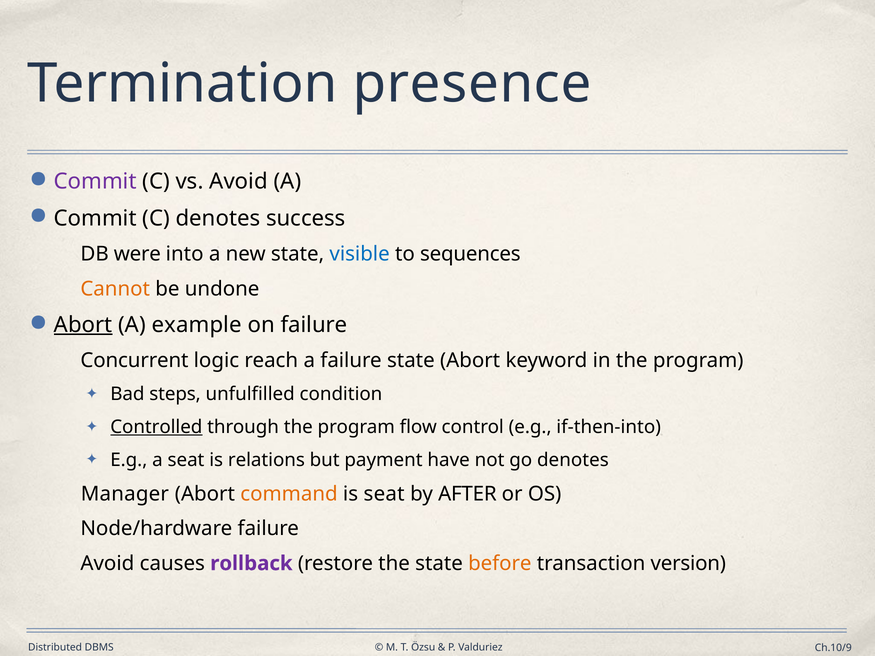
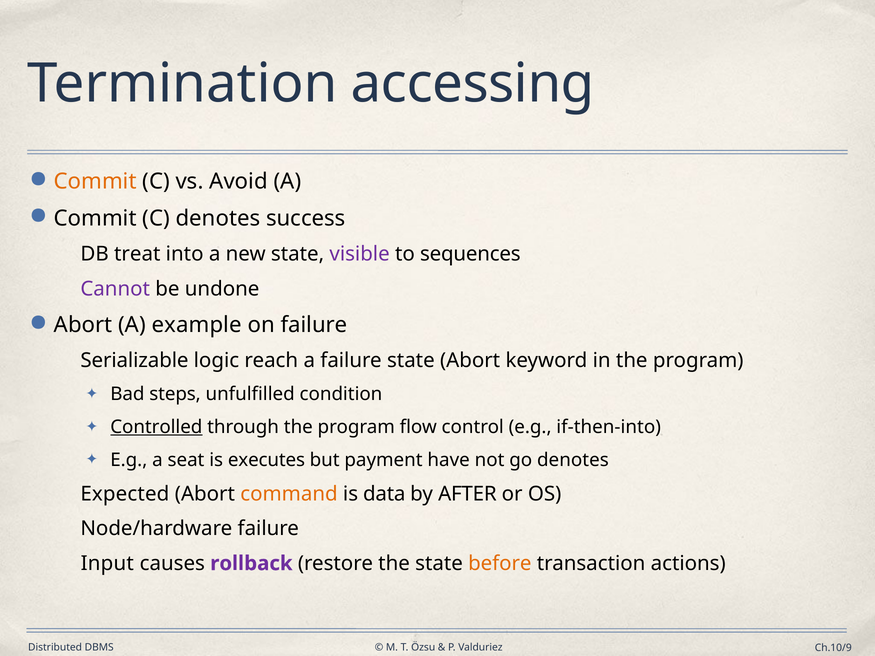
presence: presence -> accessing
Commit at (95, 181) colour: purple -> orange
were: were -> treat
visible colour: blue -> purple
Cannot colour: orange -> purple
Abort at (83, 325) underline: present -> none
Concurrent: Concurrent -> Serializable
relations: relations -> executes
Manager: Manager -> Expected
is seat: seat -> data
Avoid at (107, 564): Avoid -> Input
version: version -> actions
